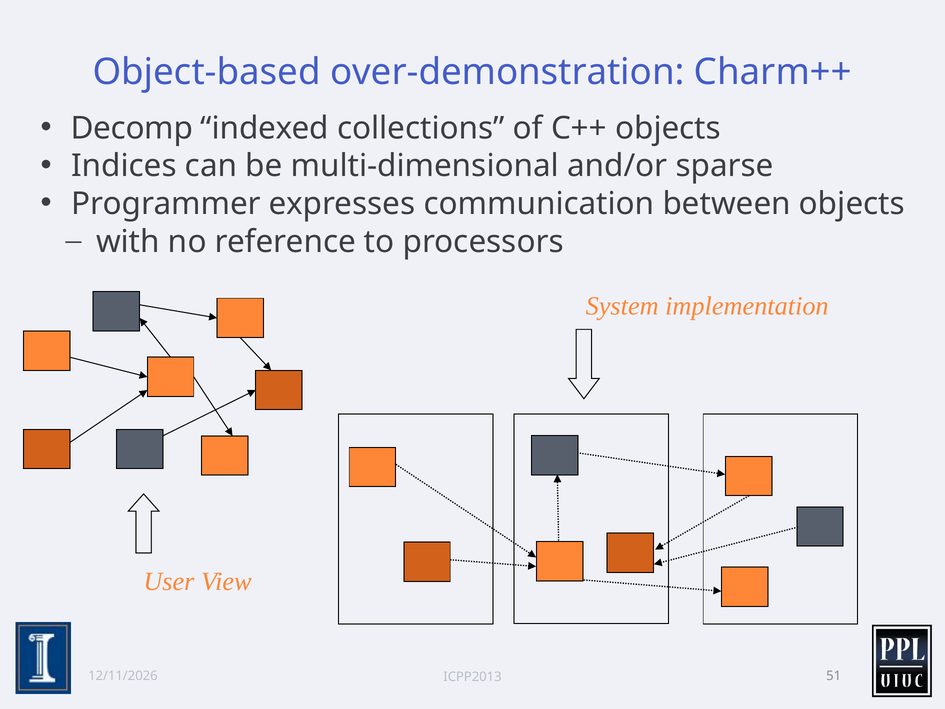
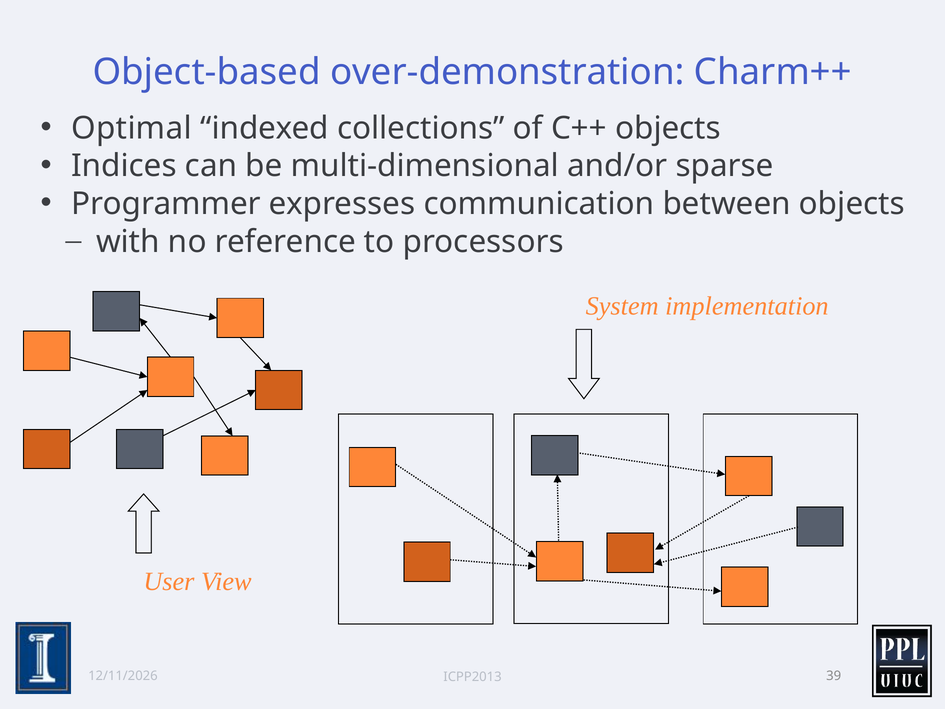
Decomp: Decomp -> Optimal
51: 51 -> 39
